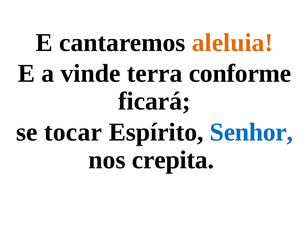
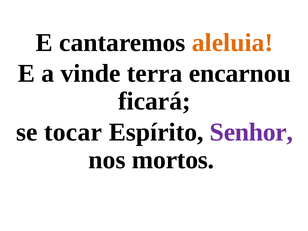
conforme: conforme -> encarnou
Senhor colour: blue -> purple
crepita: crepita -> mortos
